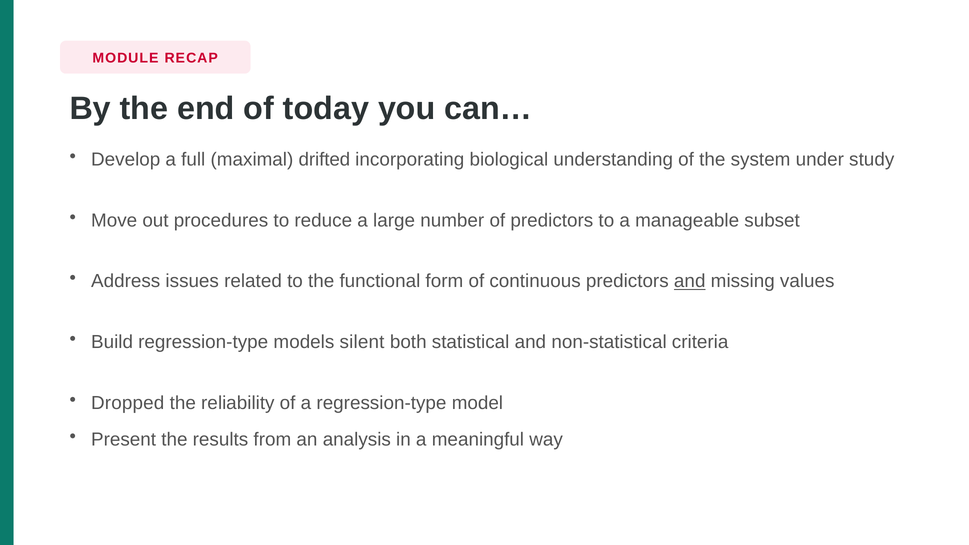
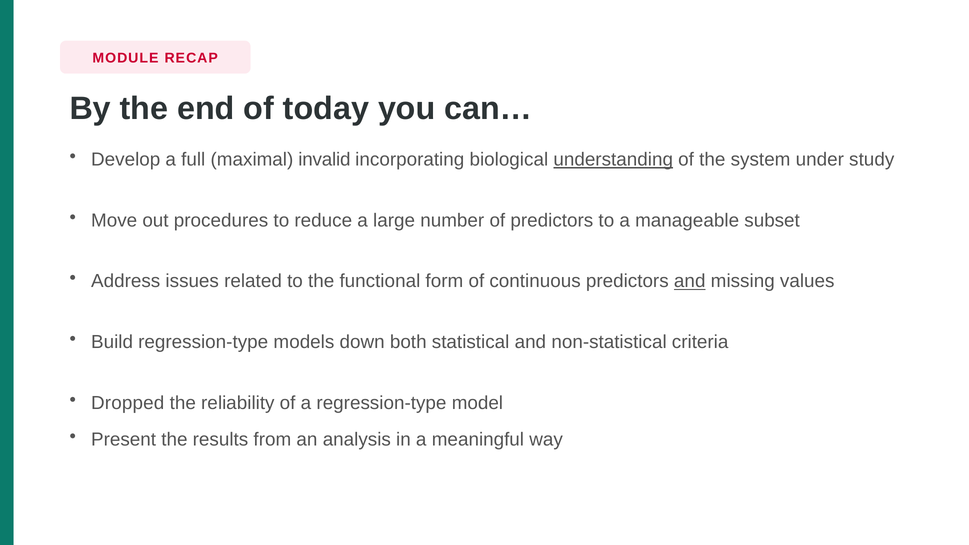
drifted: drifted -> invalid
understanding underline: none -> present
silent: silent -> down
